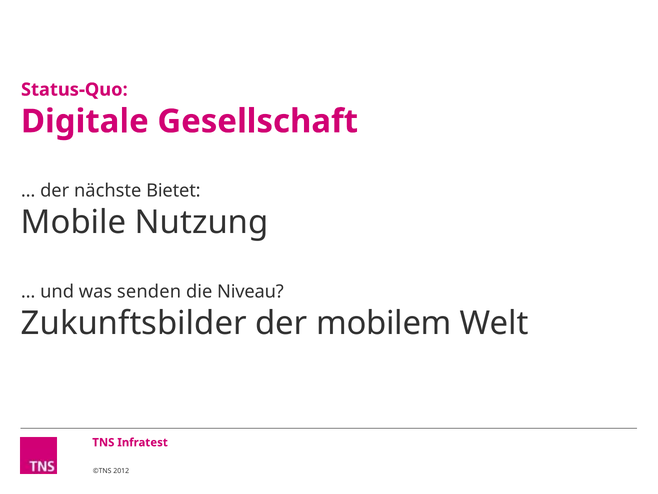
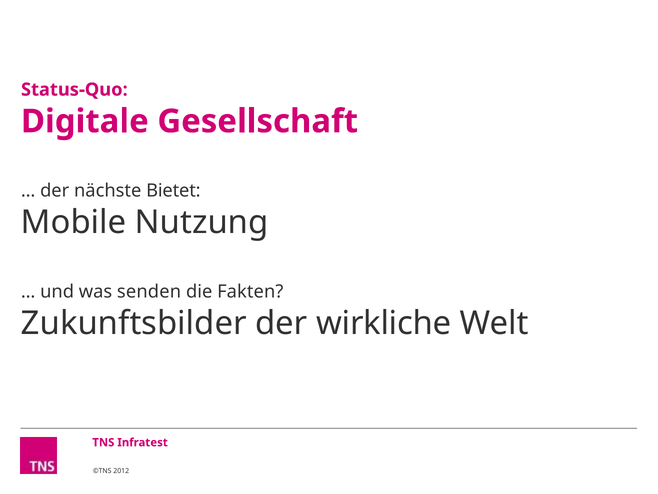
Niveau: Niveau -> Fakten
mobilem: mobilem -> wirkliche
